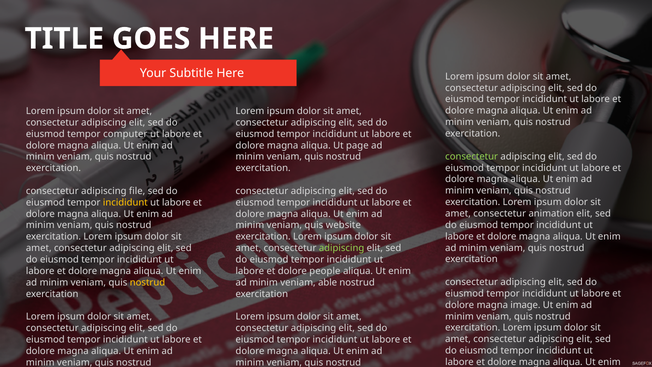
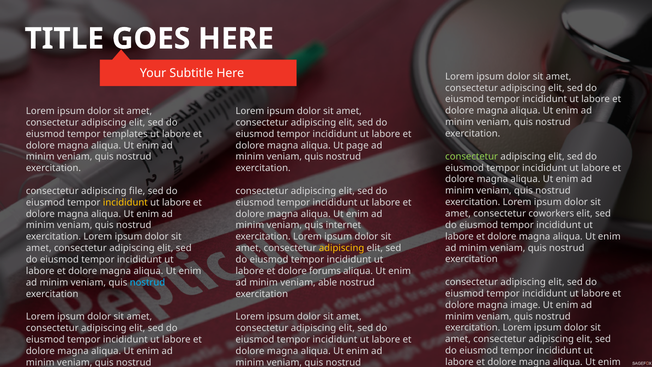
computer: computer -> templates
animation: animation -> coworkers
website: website -> internet
adipiscing at (342, 248) colour: light green -> yellow
people: people -> forums
nostrud at (147, 282) colour: yellow -> light blue
